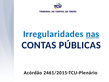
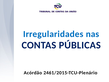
nas underline: present -> none
